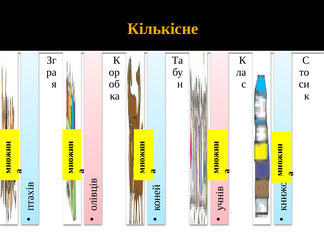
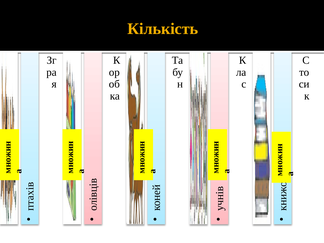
Кількісне: Кількісне -> Кількість
